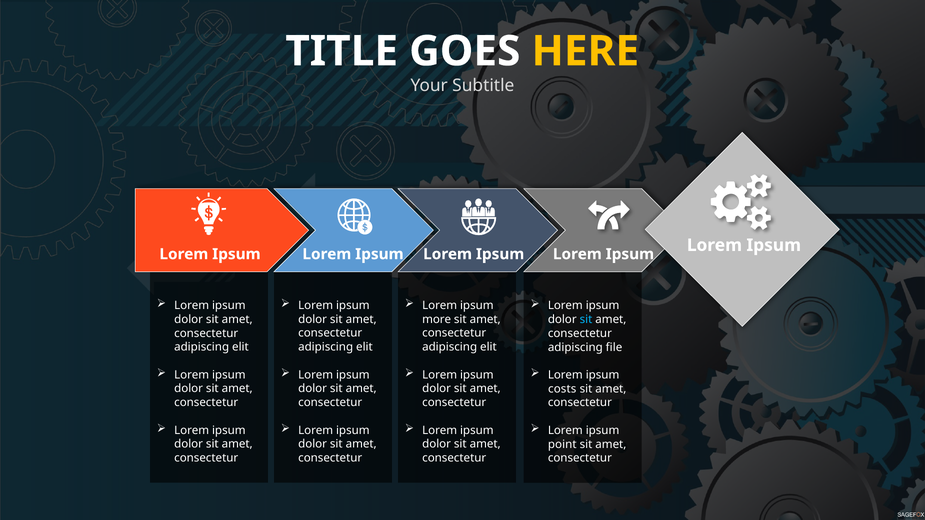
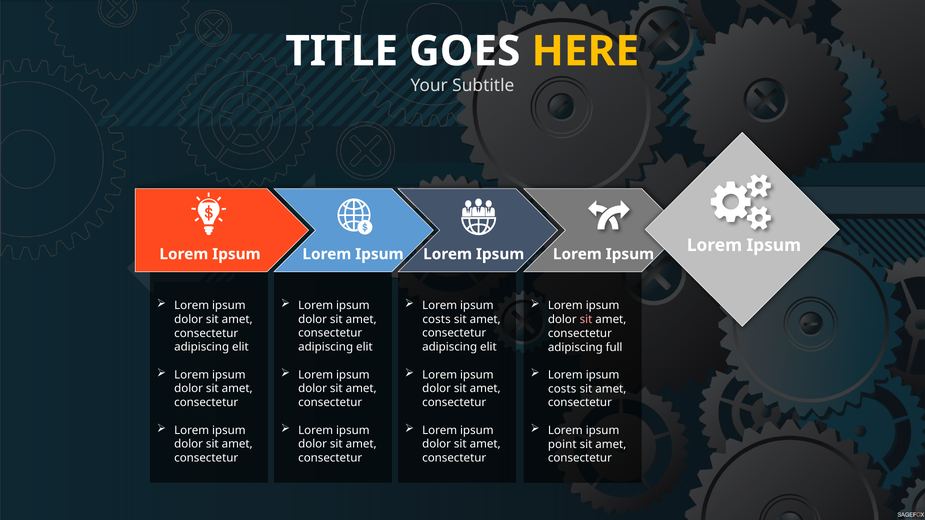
more at (437, 319): more -> costs
sit at (586, 320) colour: light blue -> pink
file: file -> full
